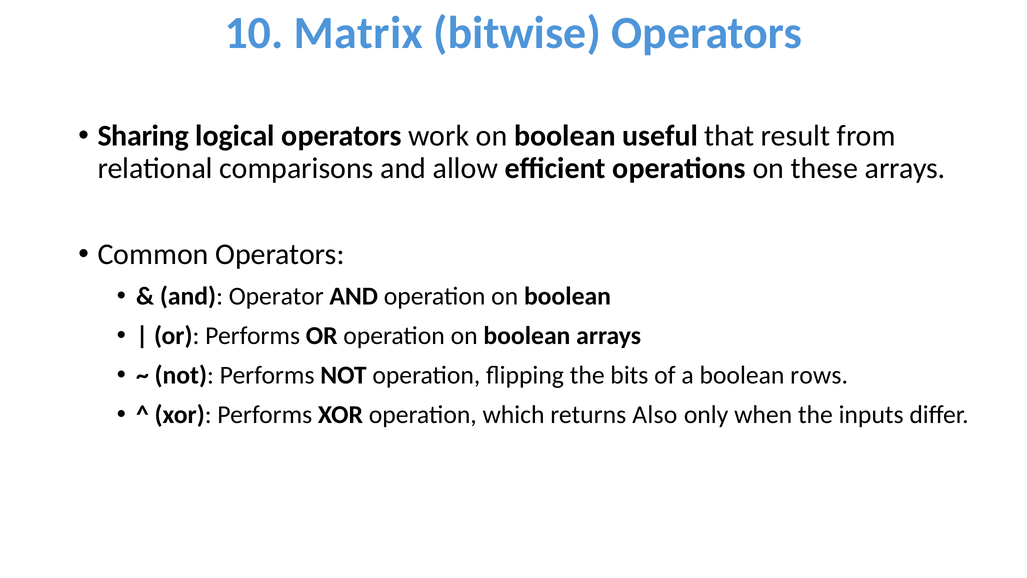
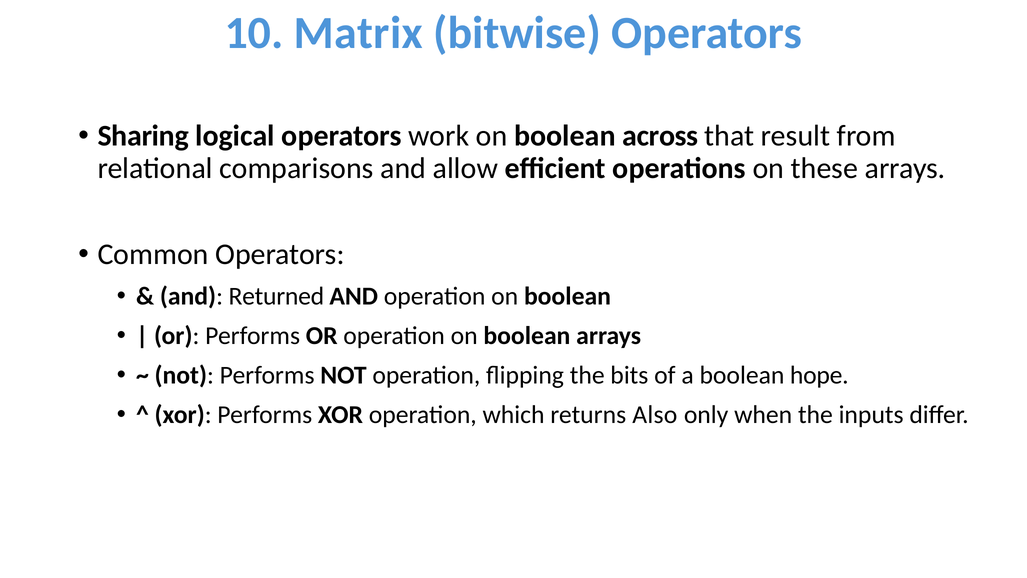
useful: useful -> across
Operator: Operator -> Returned
rows: rows -> hope
